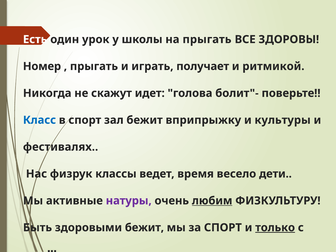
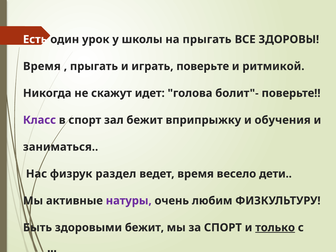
Номер at (42, 66): Номер -> Время
играть получает: получает -> поверьте
Класс colour: blue -> purple
культуры: культуры -> обучения
фестивалях: фестивалях -> заниматься
классы: классы -> раздел
любим underline: present -> none
